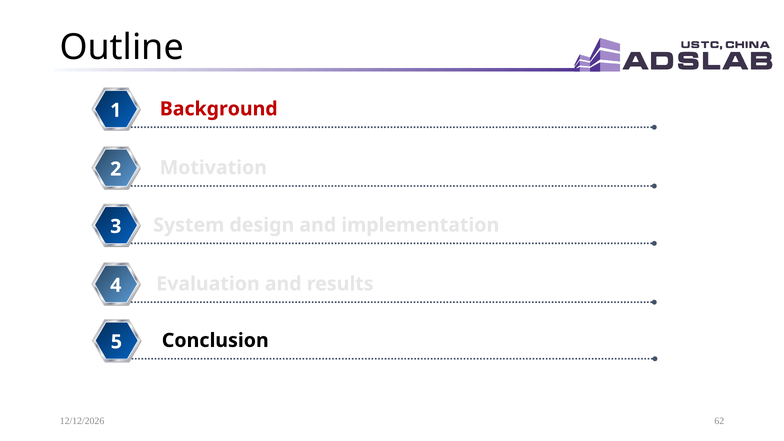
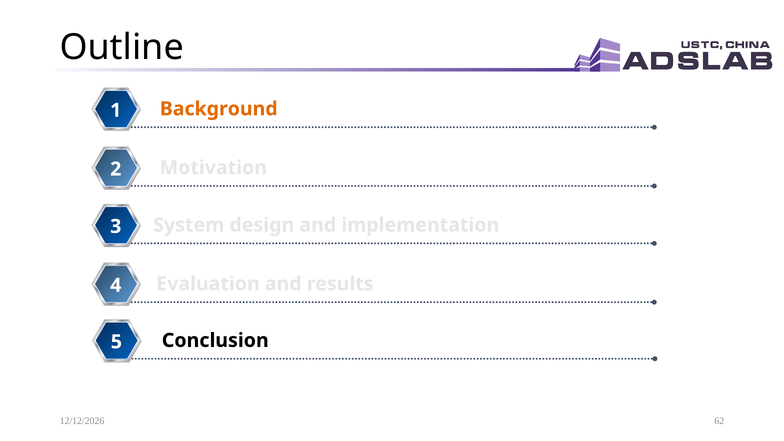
Background colour: red -> orange
